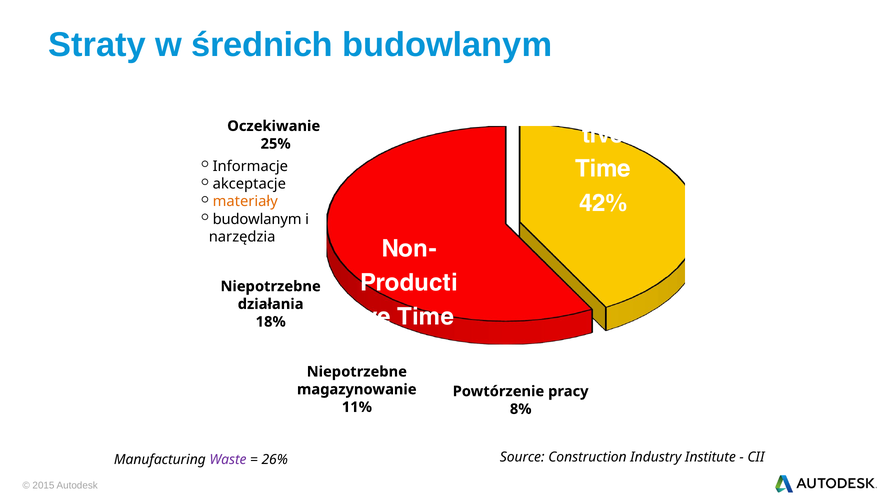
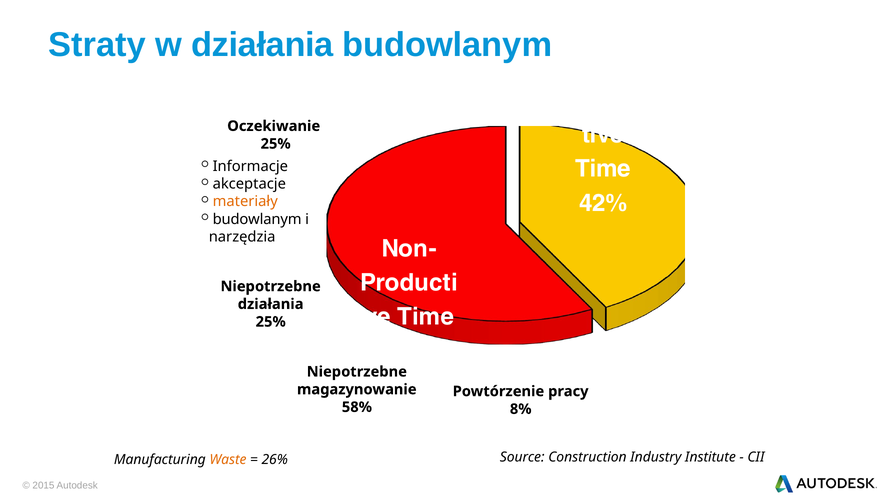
w średnich: średnich -> działania
18% at (271, 322): 18% -> 25%
11% at (357, 407): 11% -> 58%
Waste colour: purple -> orange
